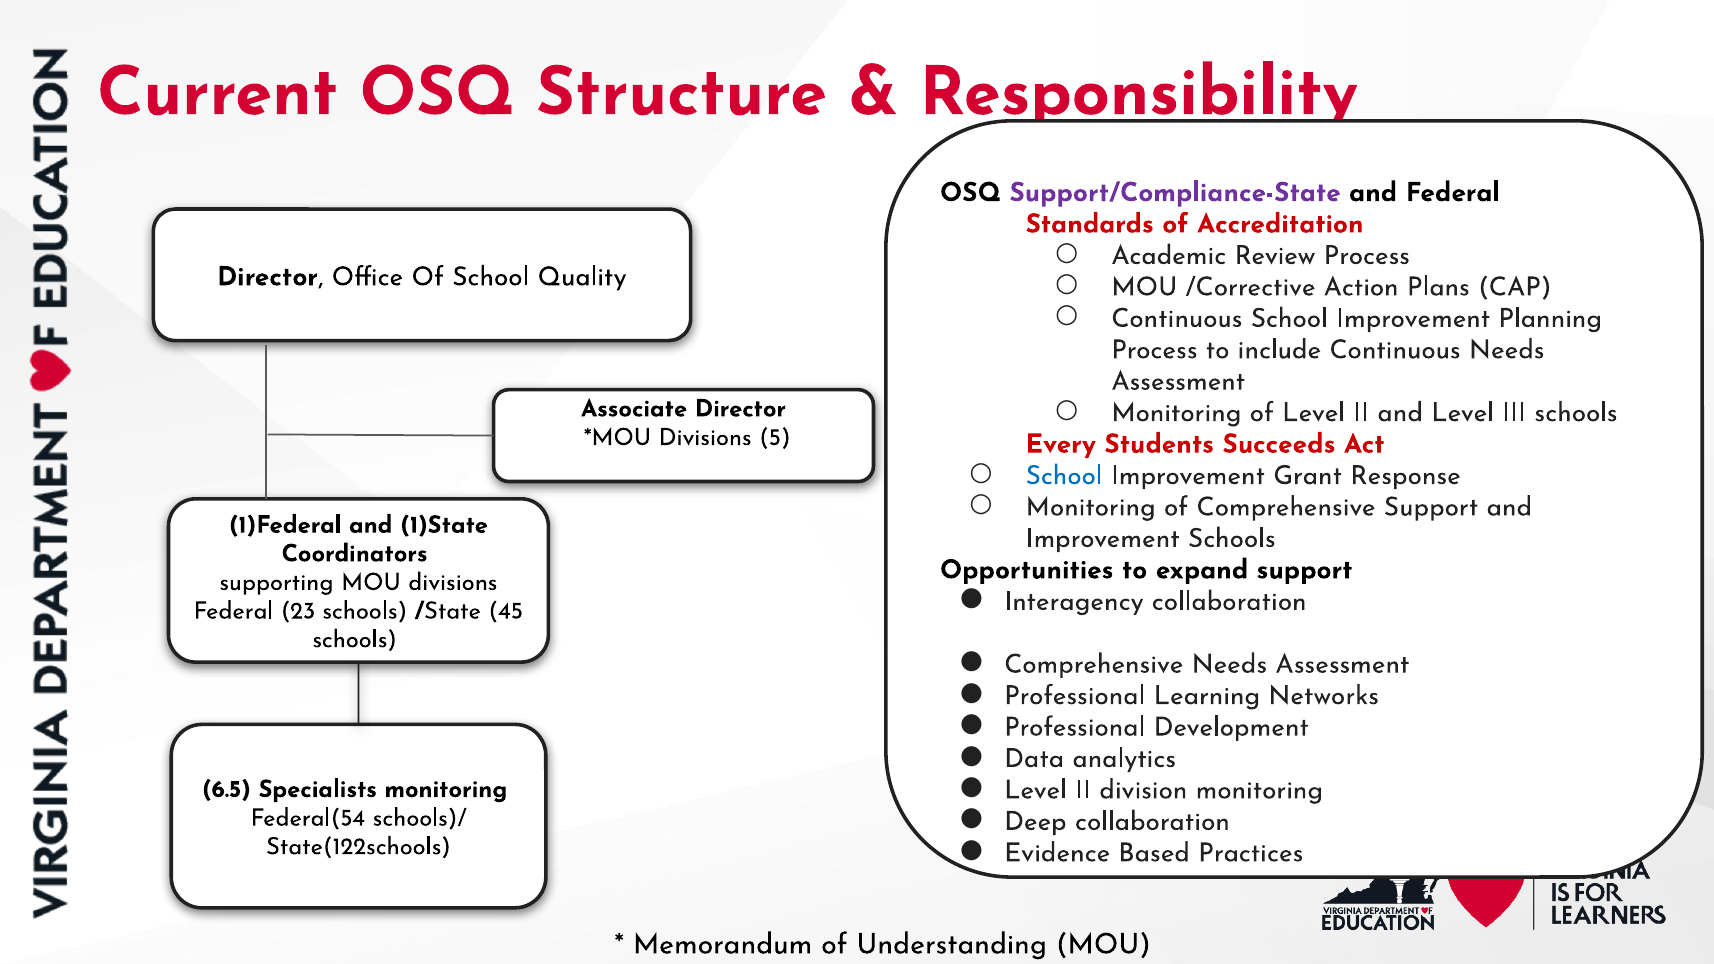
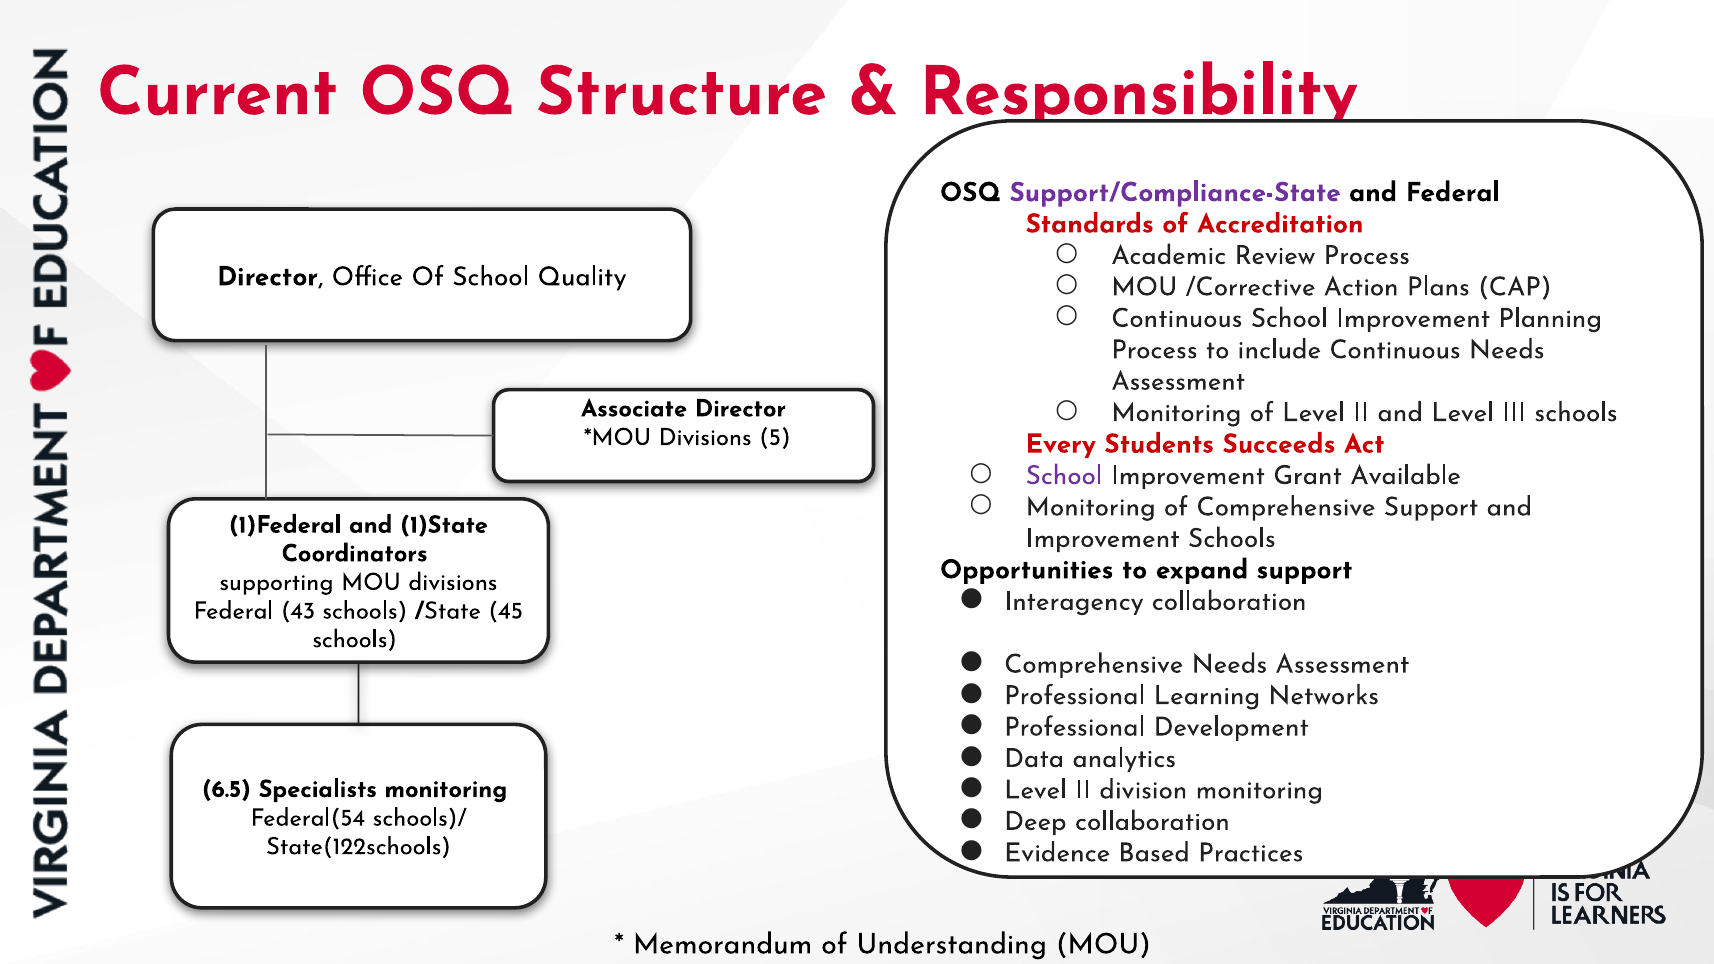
School at (1064, 475) colour: blue -> purple
Response: Response -> Available
23: 23 -> 43
